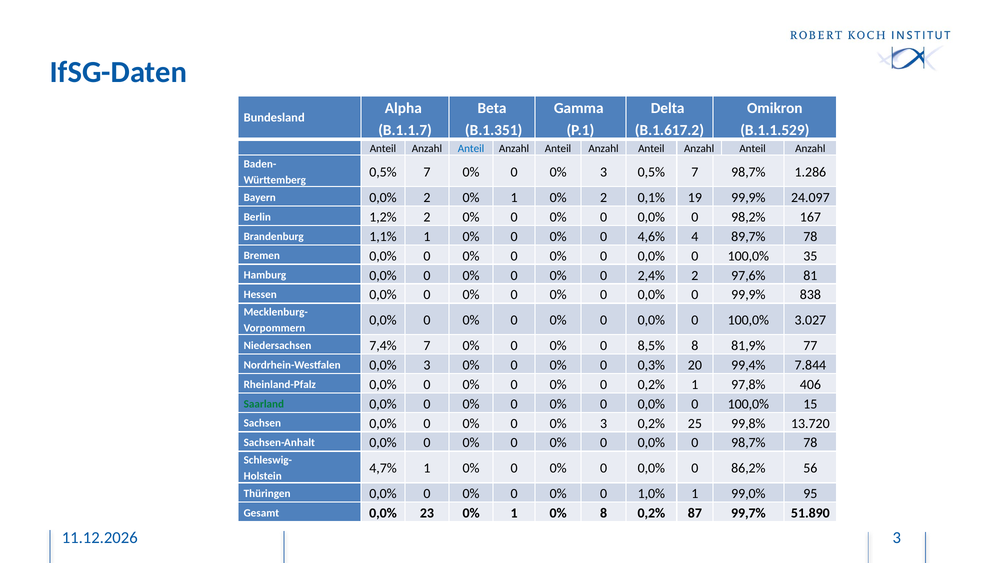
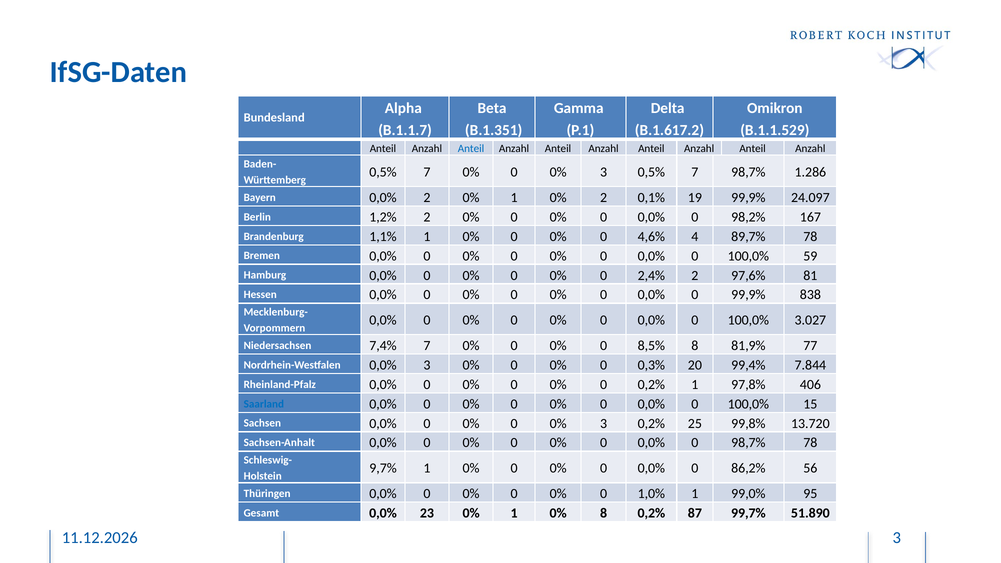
35: 35 -> 59
Saarland colour: green -> blue
4,7%: 4,7% -> 9,7%
